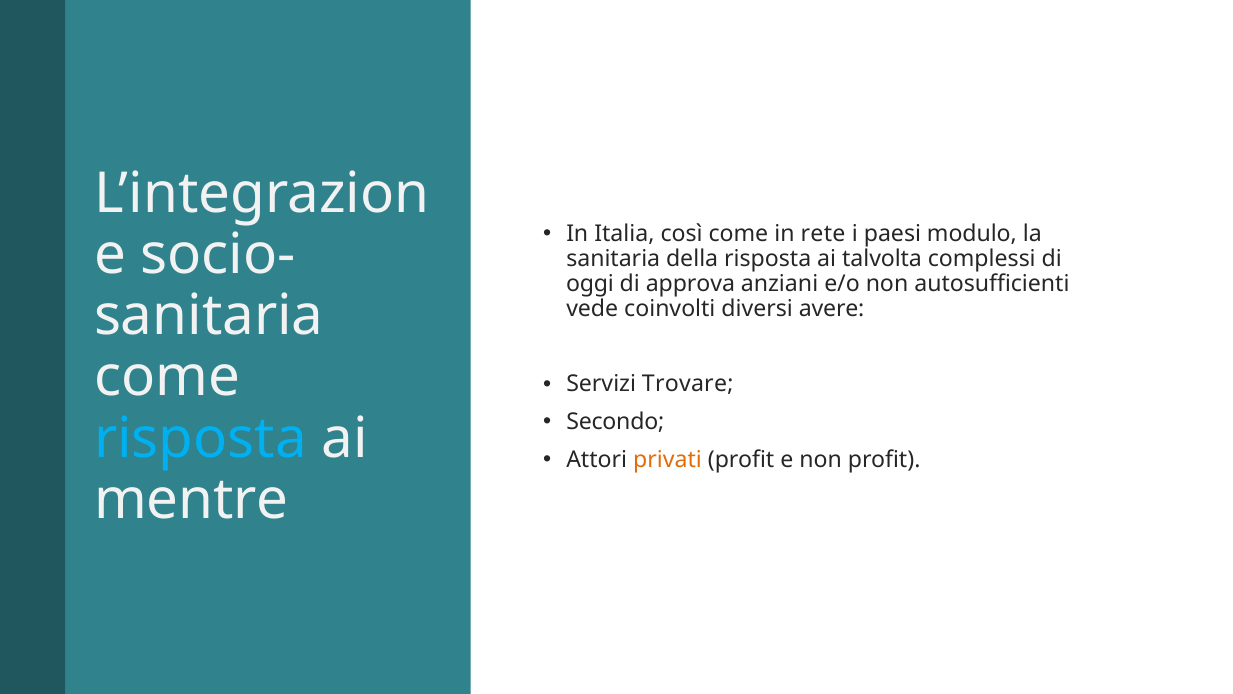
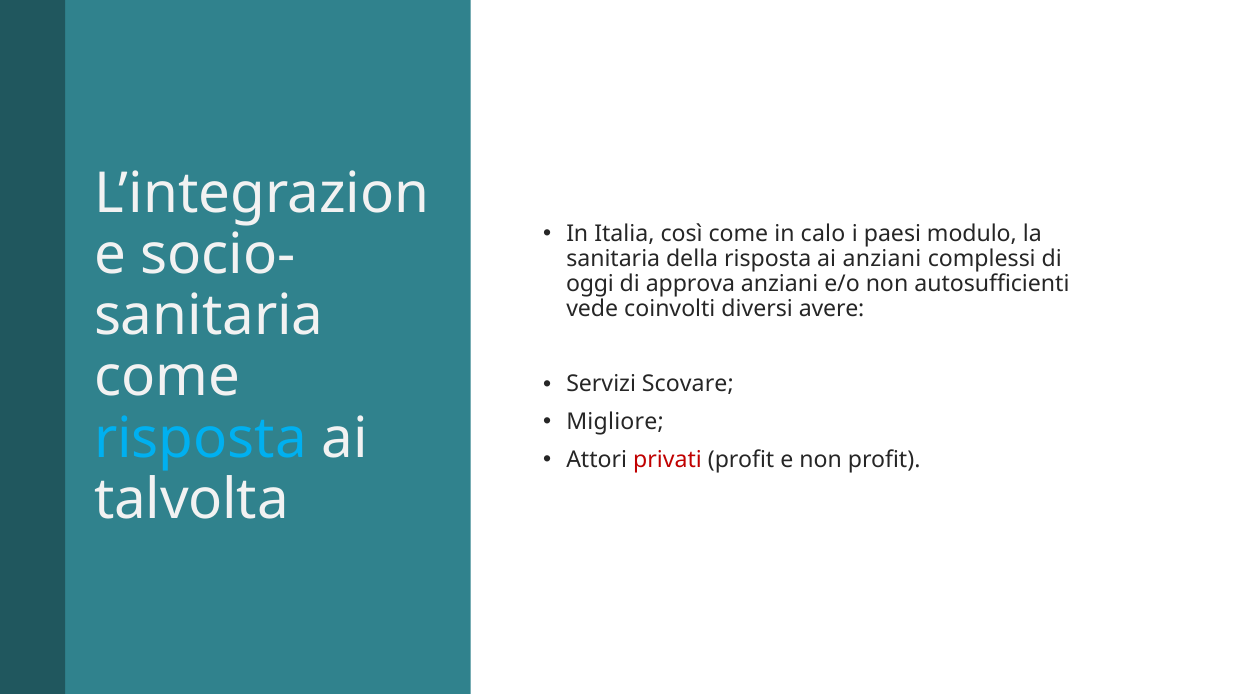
rete: rete -> calo
ai talvolta: talvolta -> anziani
Trovare: Trovare -> Scovare
Secondo: Secondo -> Migliore
privati colour: orange -> red
mentre: mentre -> talvolta
